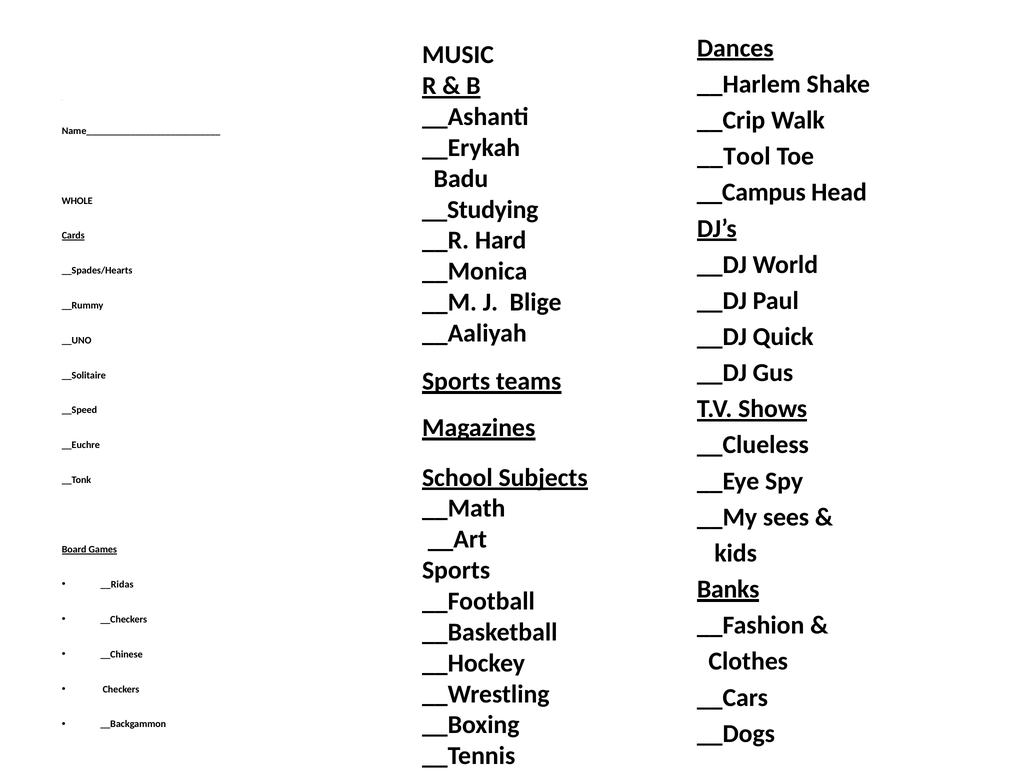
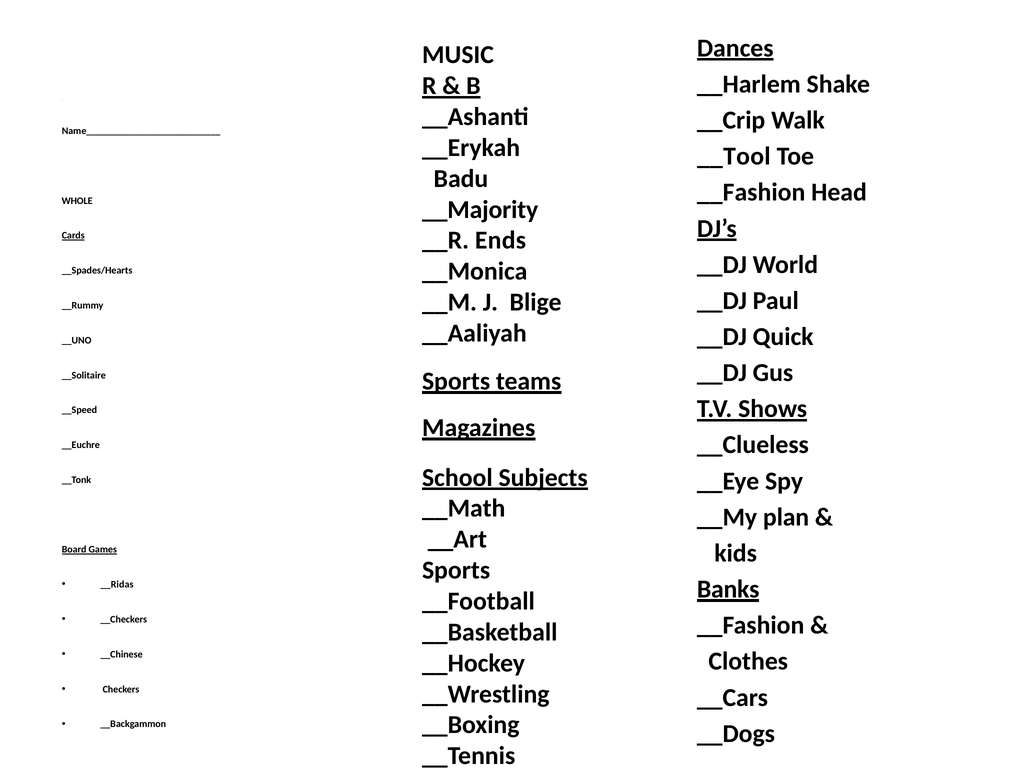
__Campus at (751, 192): __Campus -> __Fashion
__Studying: __Studying -> __Majority
Hard: Hard -> Ends
sees: sees -> plan
